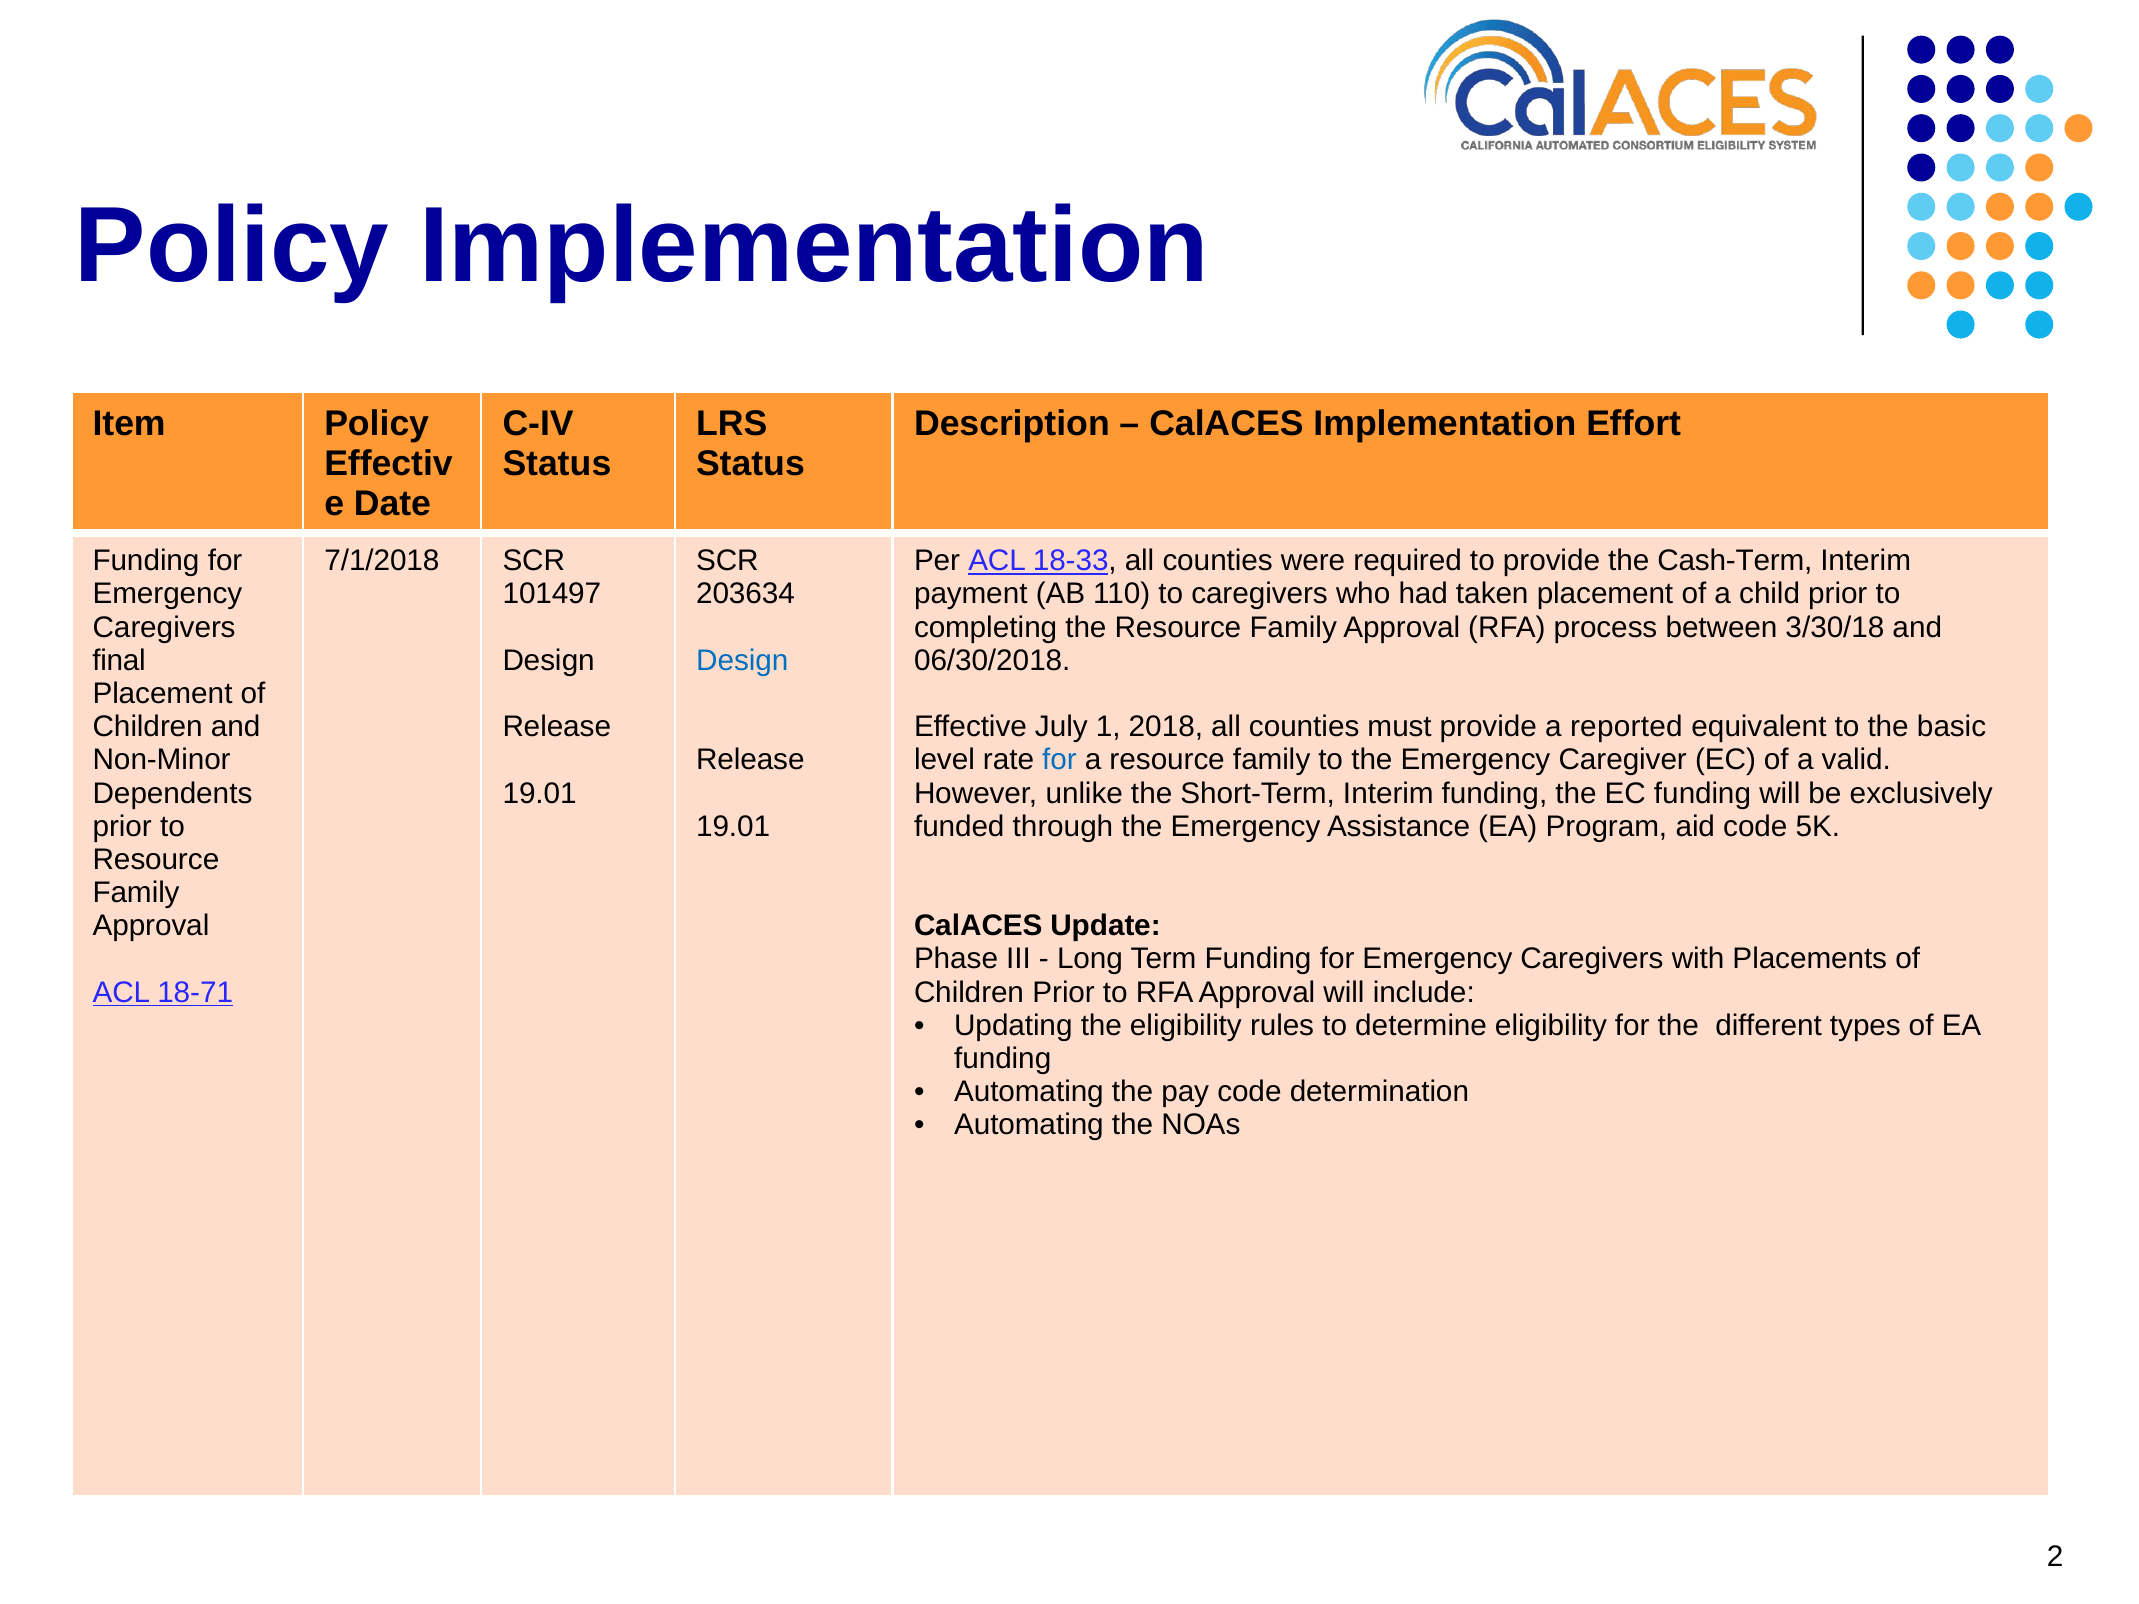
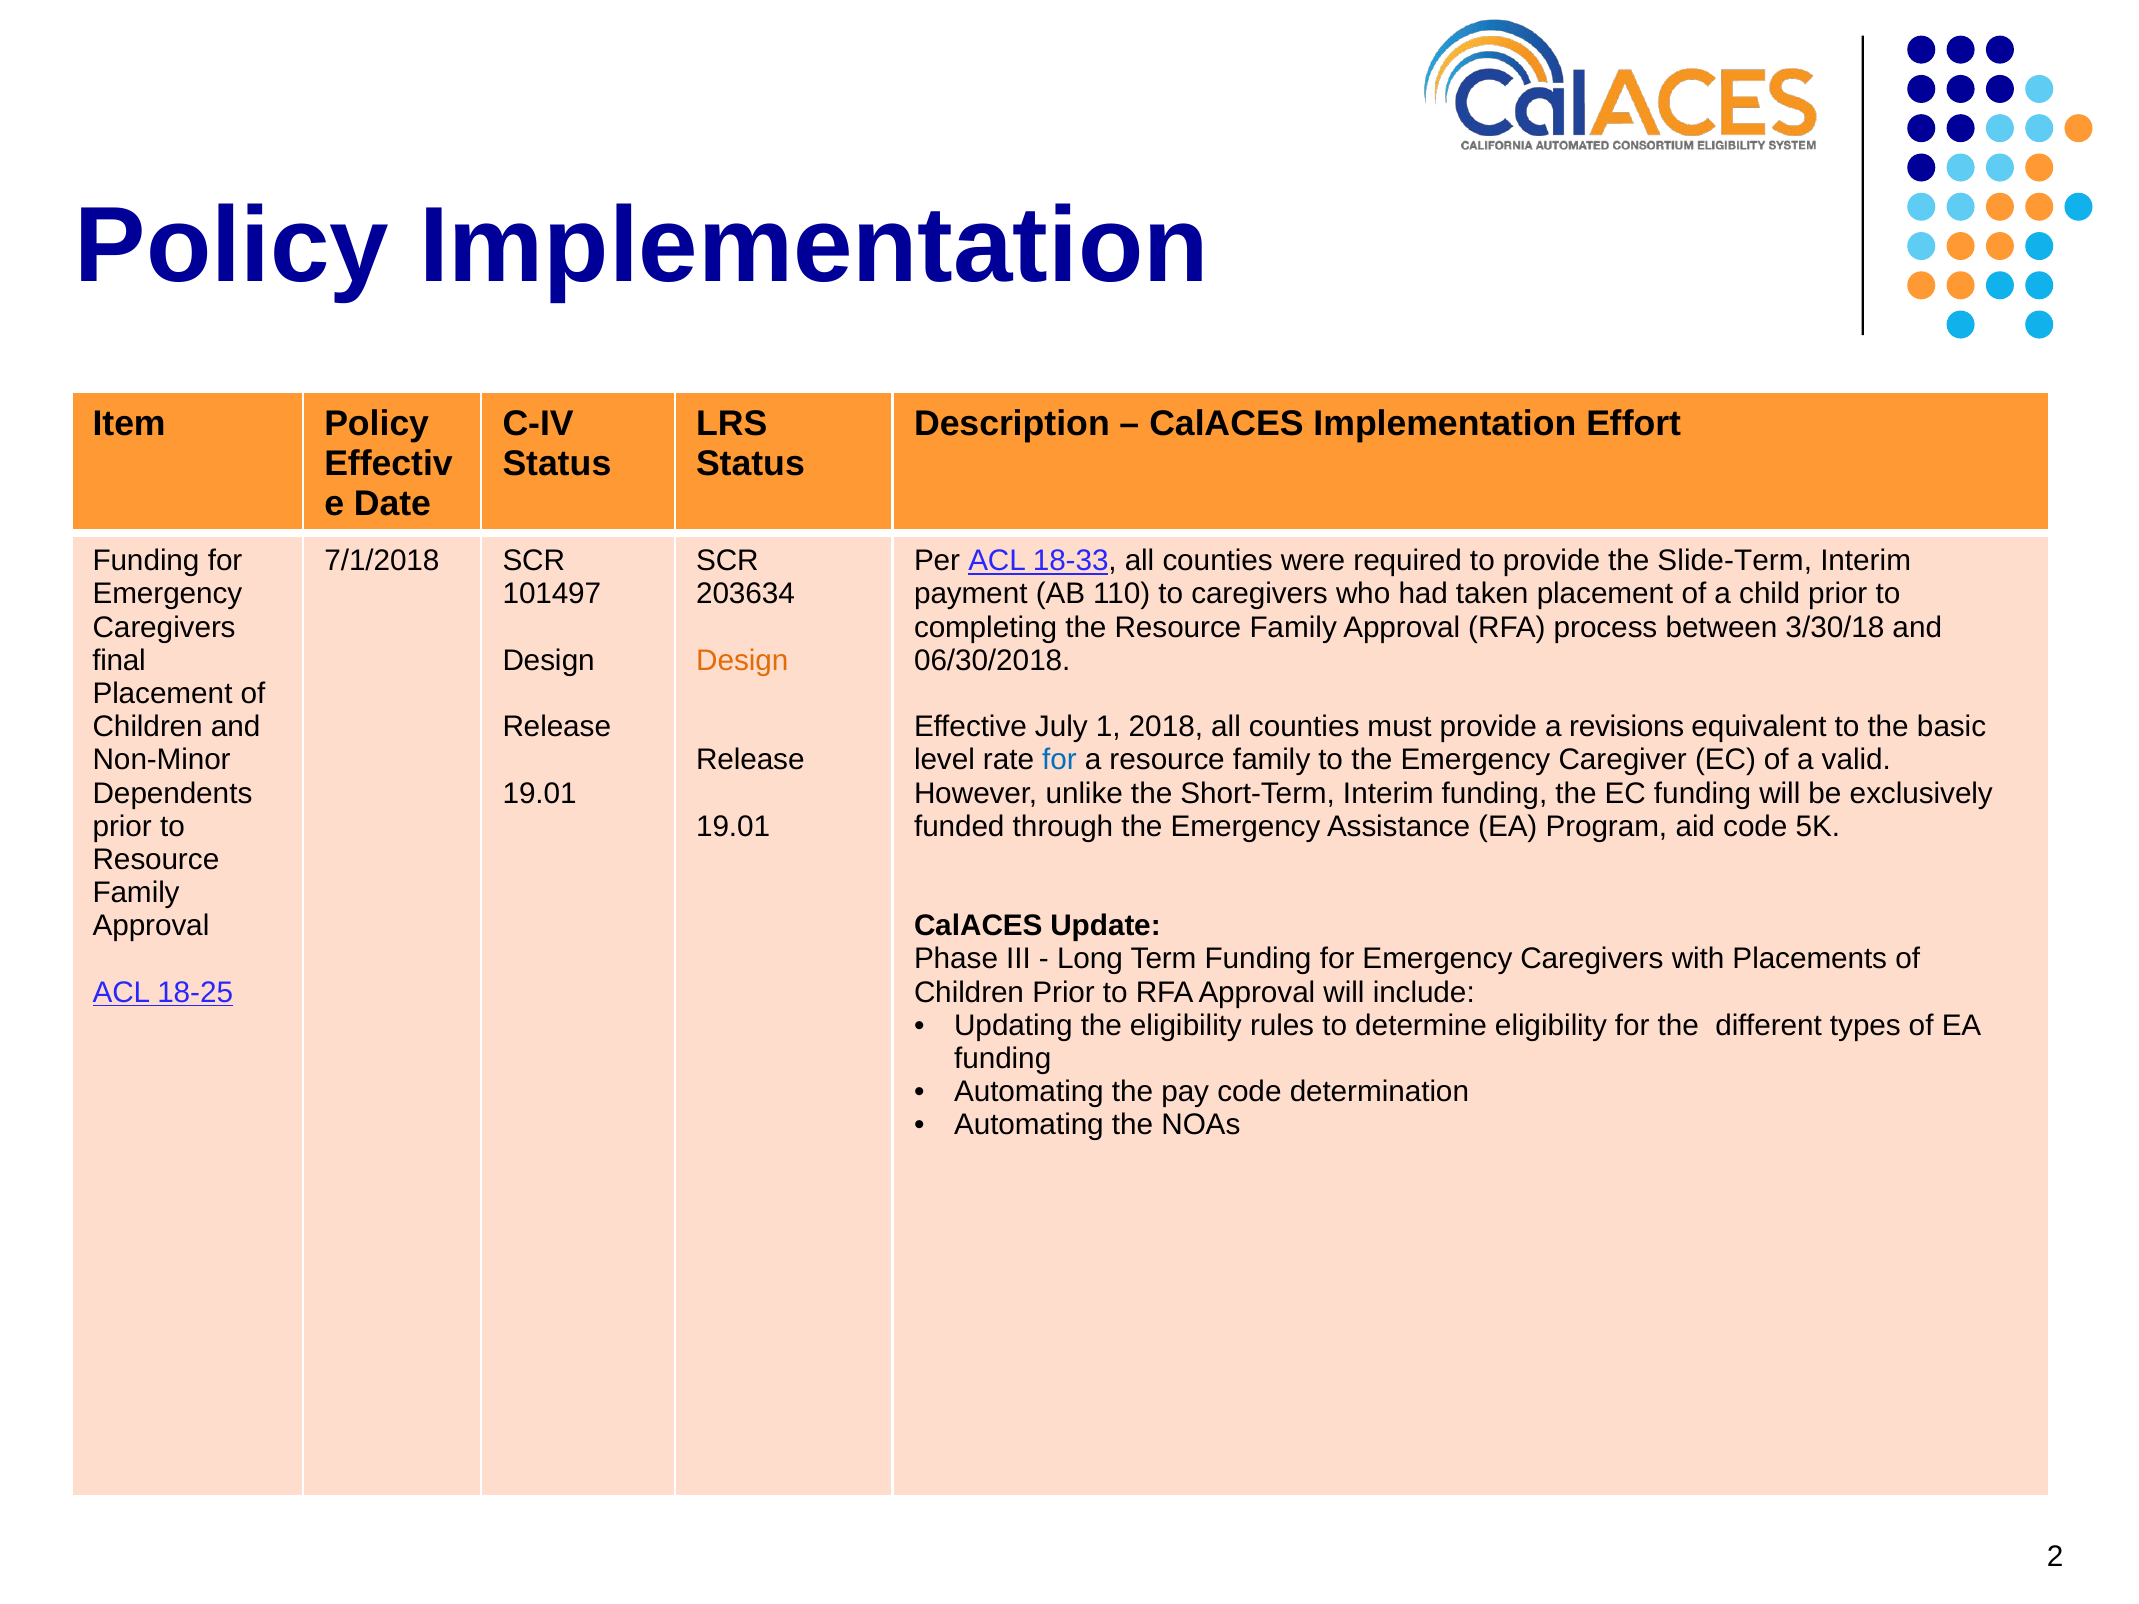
Cash-Term: Cash-Term -> Slide-Term
Design at (742, 661) colour: blue -> orange
reported: reported -> revisions
18-71: 18-71 -> 18-25
